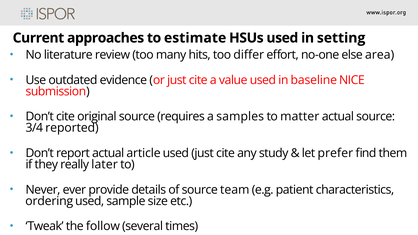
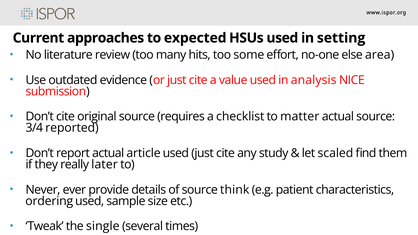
estimate: estimate -> expected
differ: differ -> some
baseline: baseline -> analysis
samples: samples -> checklist
prefer: prefer -> scaled
team: team -> think
follow: follow -> single
